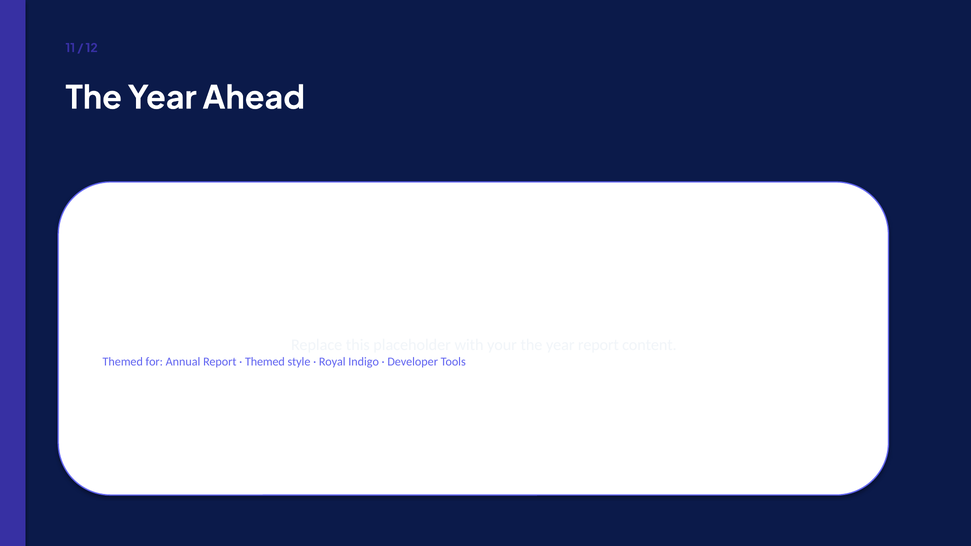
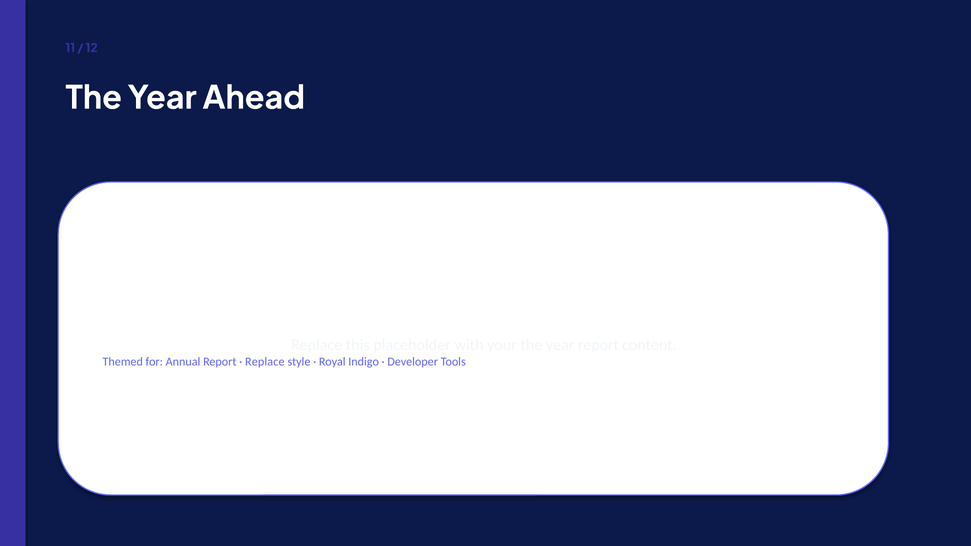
Themed at (265, 362): Themed -> Replace
